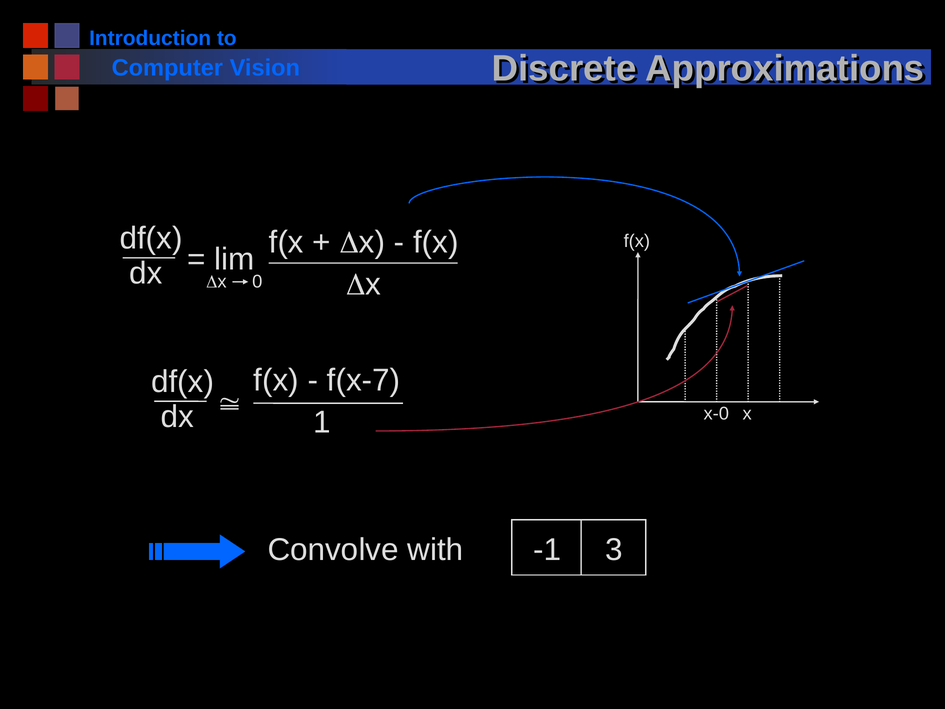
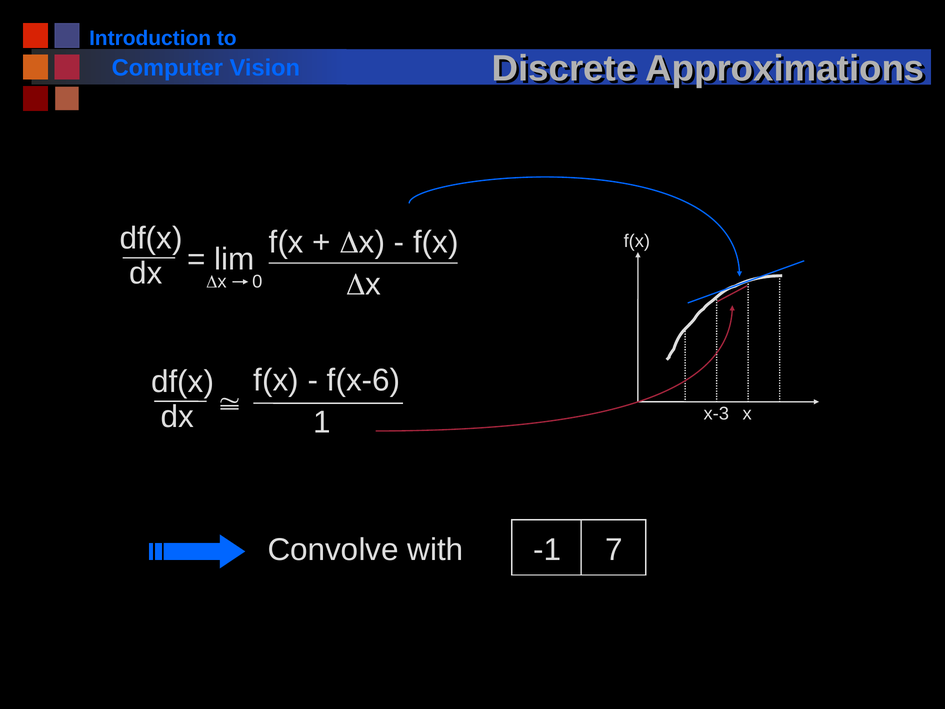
f(x-7: f(x-7 -> f(x-6
x-0: x-0 -> x-3
3: 3 -> 7
